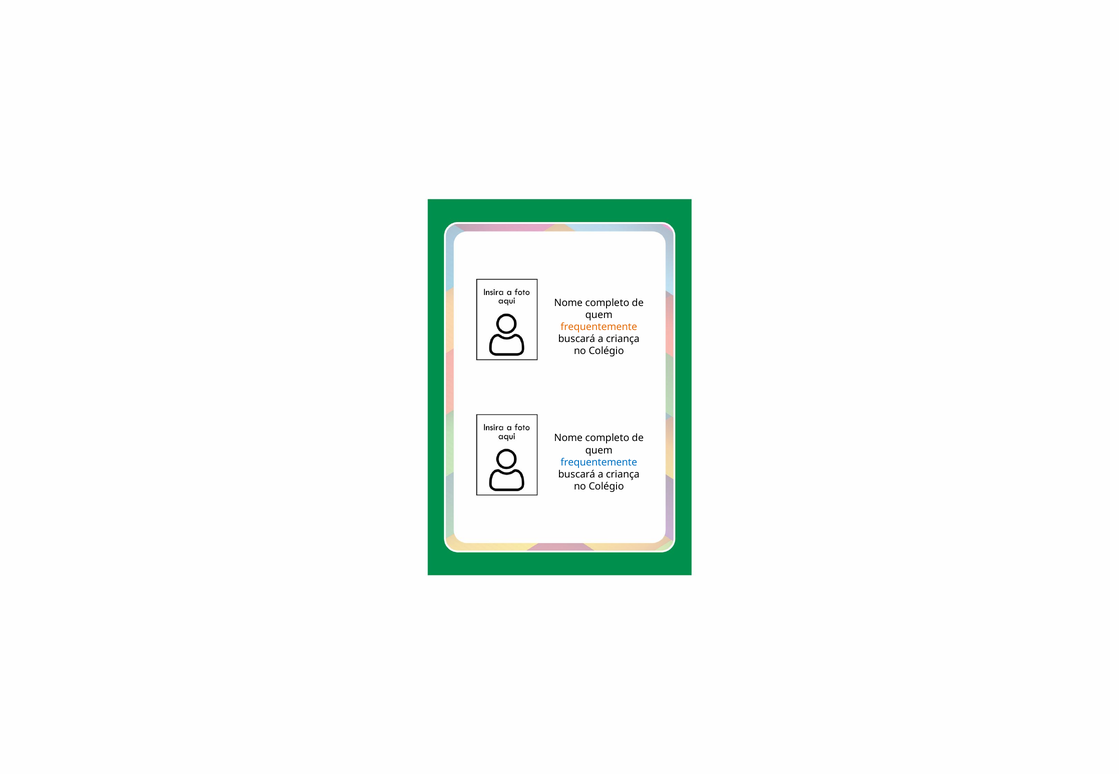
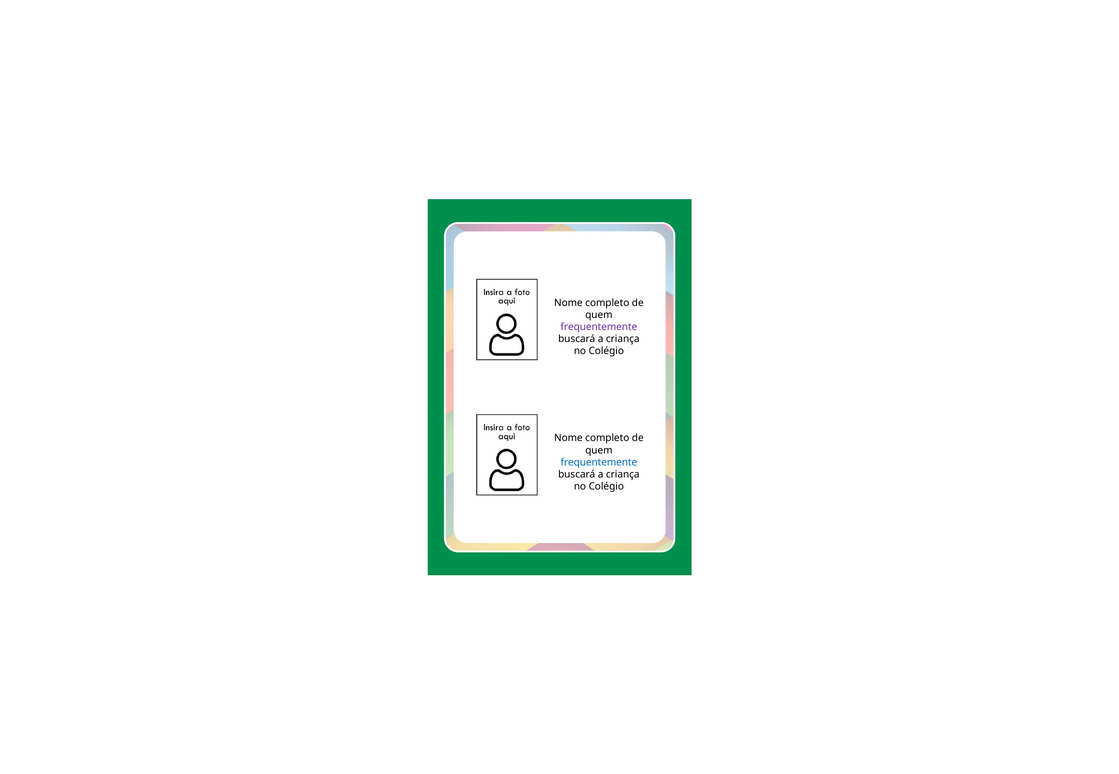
frequentemente at (599, 327) colour: orange -> purple
